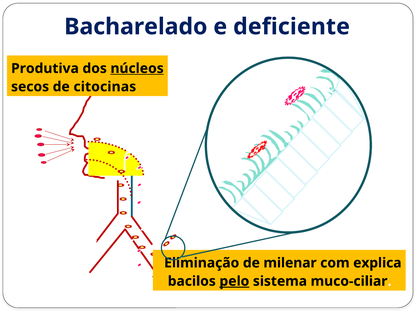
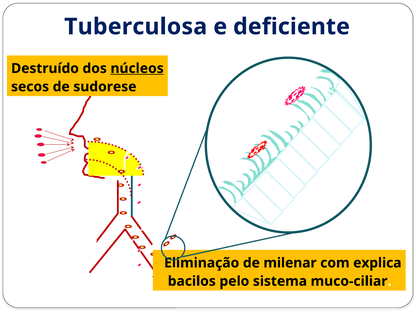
Bacharelado: Bacharelado -> Tuberculosa
Produtiva: Produtiva -> Destruído
citocinas: citocinas -> sudorese
pelo underline: present -> none
